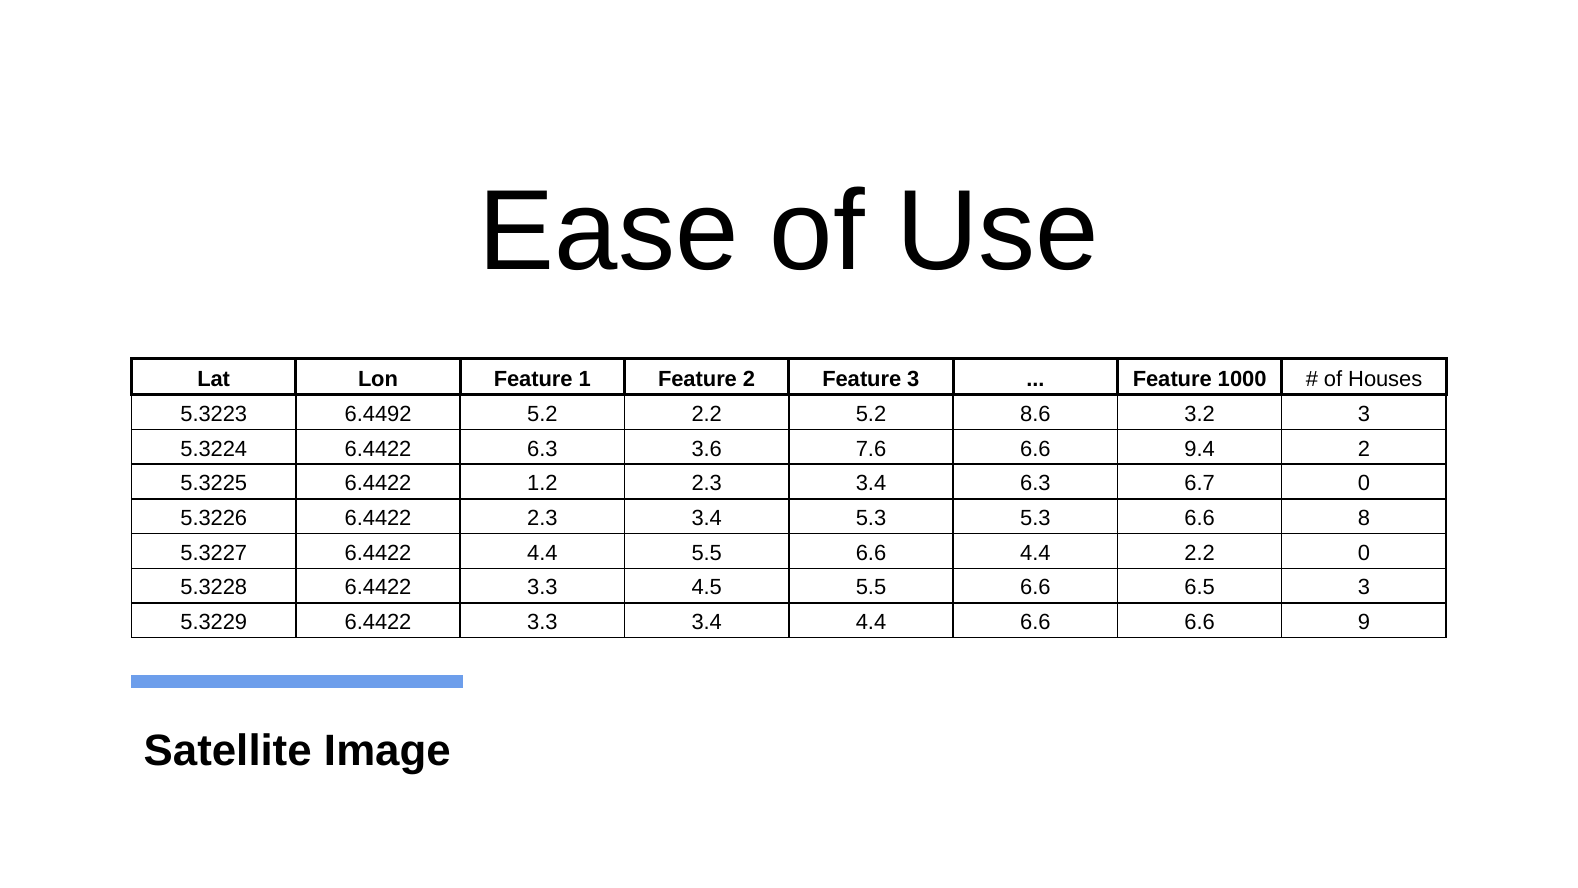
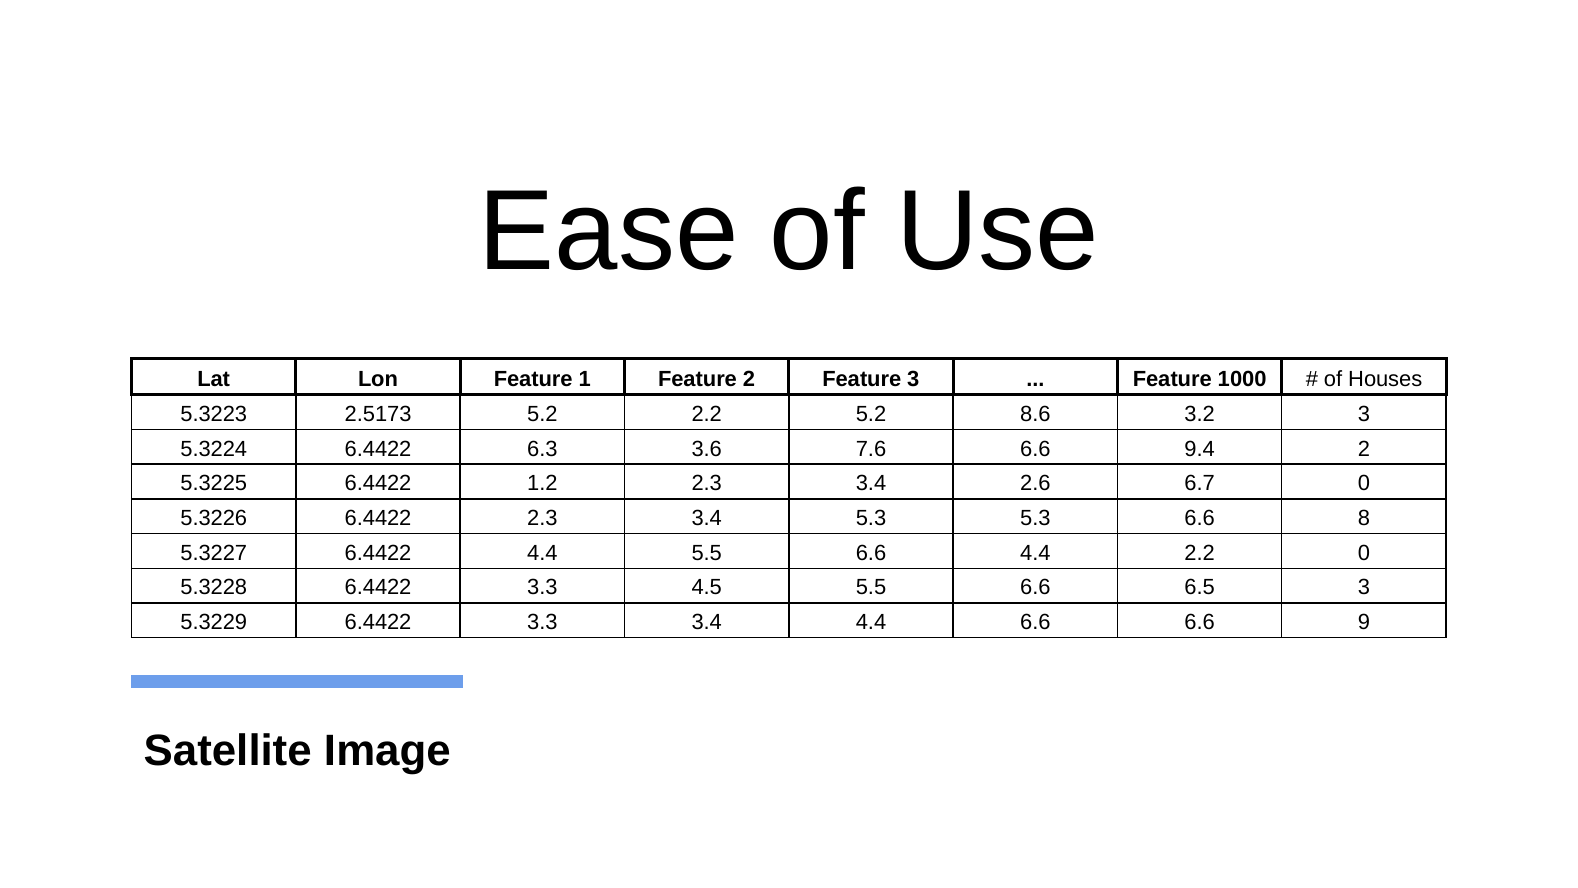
6.4492: 6.4492 -> 2.5173
3.4 6.3: 6.3 -> 2.6
